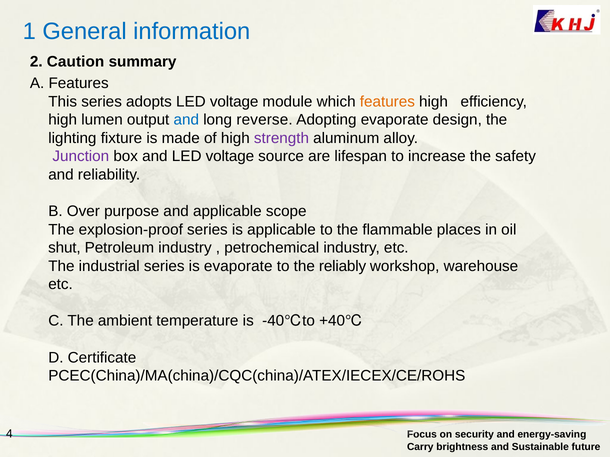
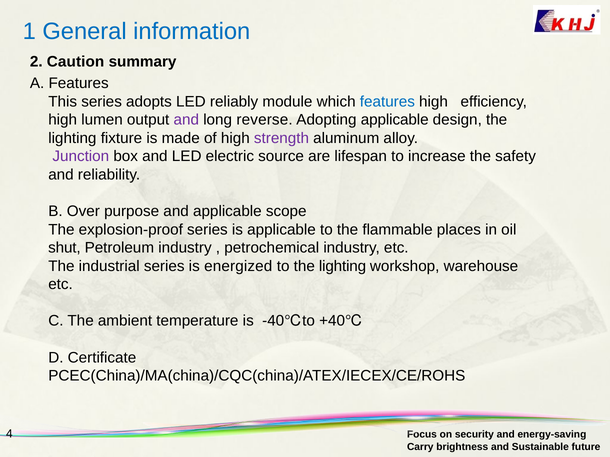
adopts LED voltage: voltage -> reliably
features at (387, 102) colour: orange -> blue
and at (186, 120) colour: blue -> purple
Adopting evaporate: evaporate -> applicable
and LED voltage: voltage -> electric
is evaporate: evaporate -> energized
to the reliably: reliably -> lighting
